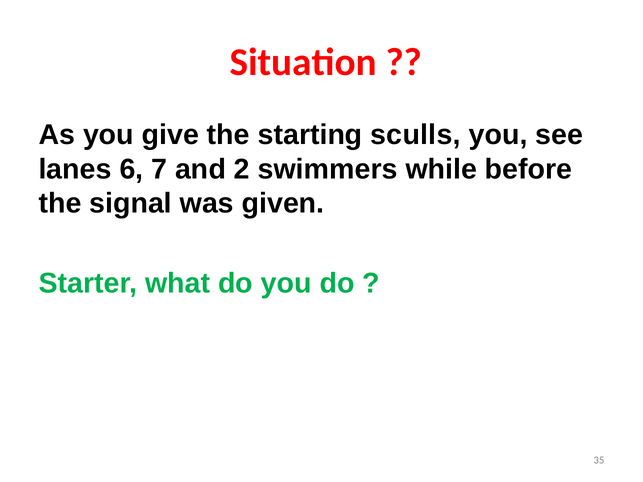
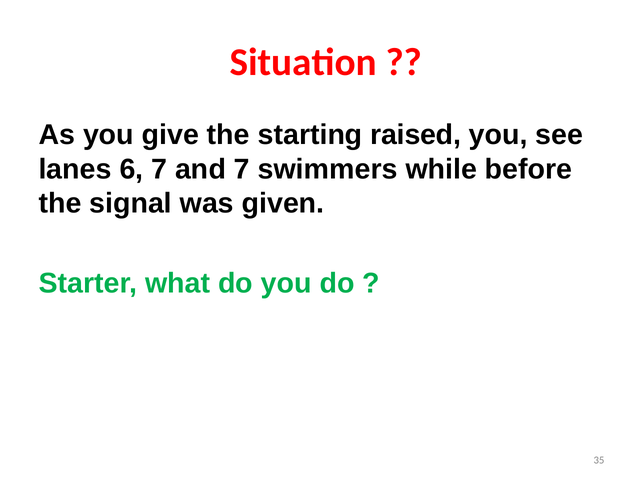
sculls: sculls -> raised
and 2: 2 -> 7
